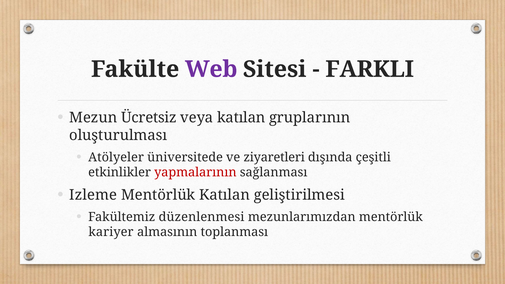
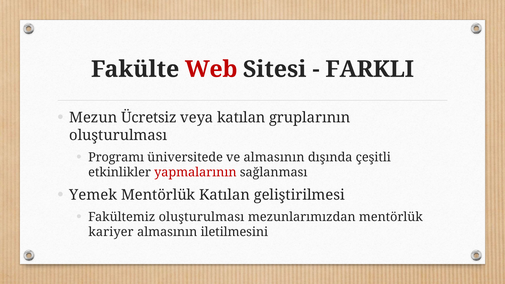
Web colour: purple -> red
Atölyeler: Atölyeler -> Programı
ve ziyaretleri: ziyaretleri -> almasının
Izleme: Izleme -> Yemek
Fakültemiz düzenlenmesi: düzenlenmesi -> oluşturulması
toplanması: toplanması -> iletilmesini
